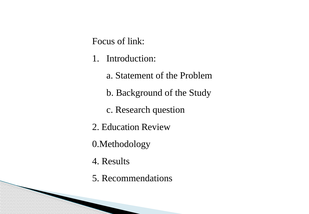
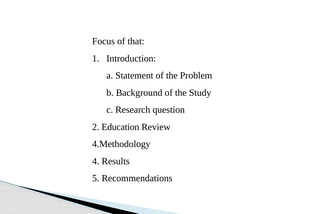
link: link -> that
0.Methodology: 0.Methodology -> 4.Methodology
